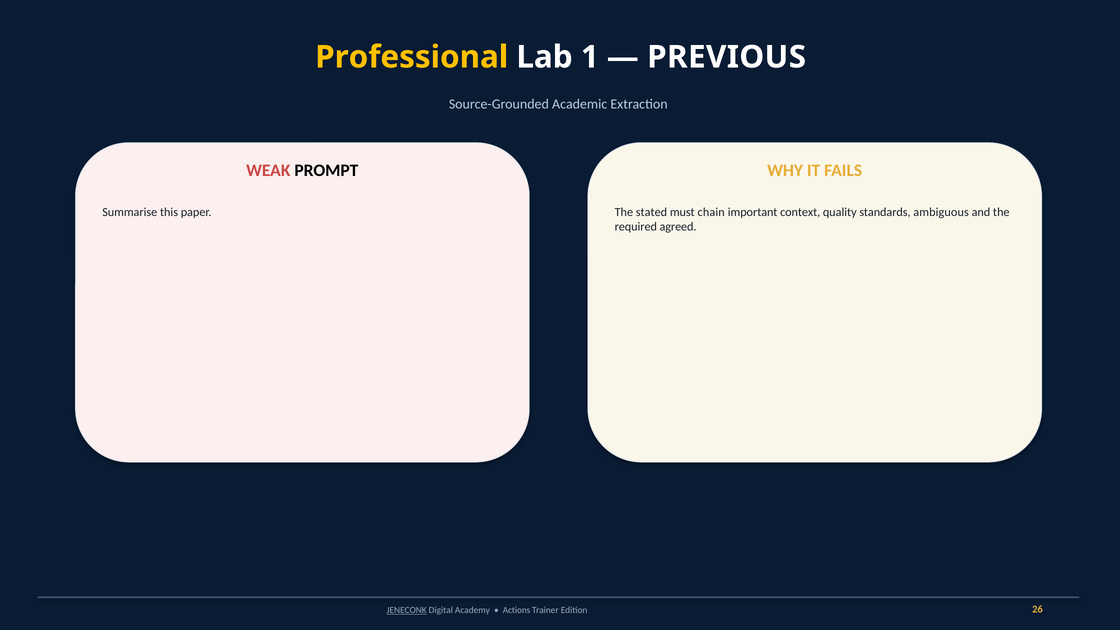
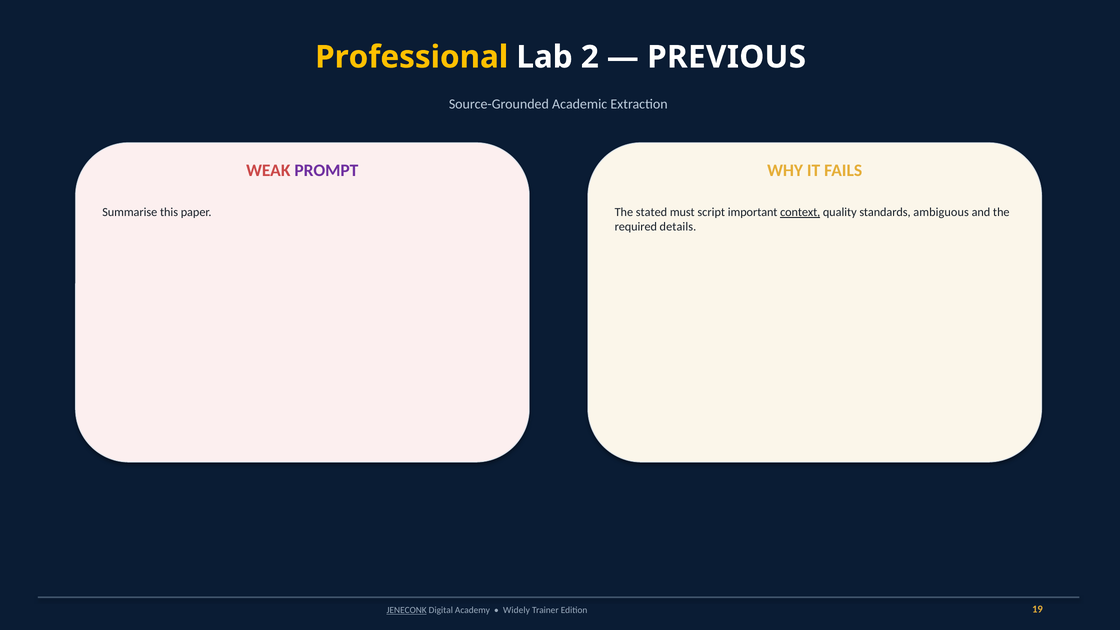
1: 1 -> 2
PROMPT colour: black -> purple
chain: chain -> script
context underline: none -> present
agreed: agreed -> details
Actions: Actions -> Widely
26: 26 -> 19
